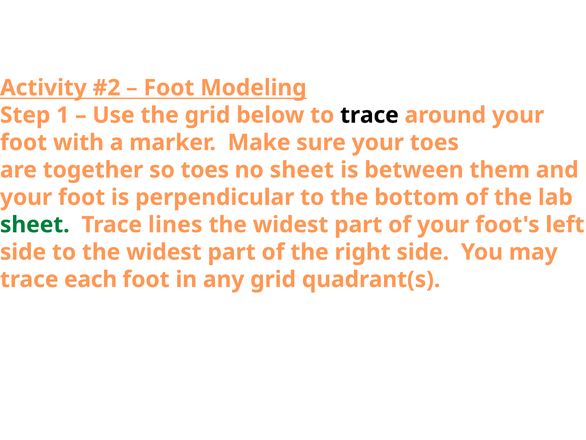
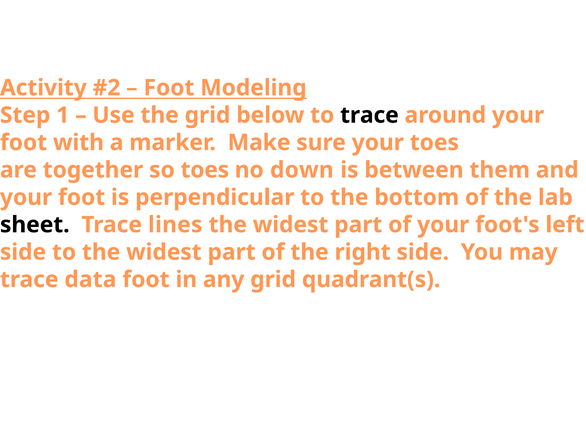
no sheet: sheet -> down
sheet at (35, 225) colour: green -> black
each: each -> data
